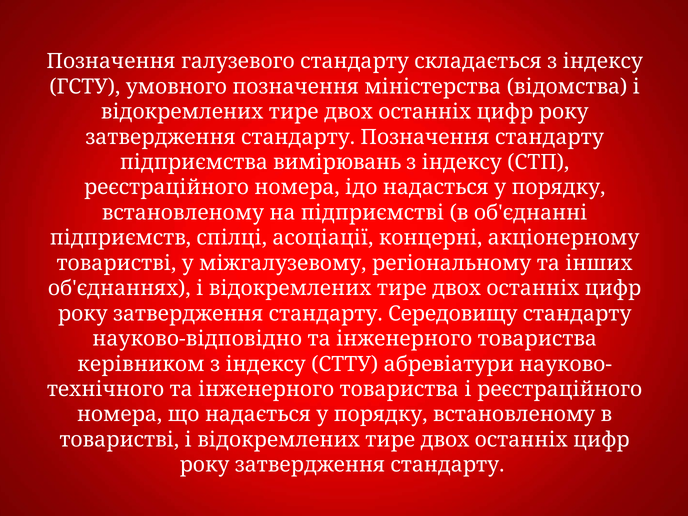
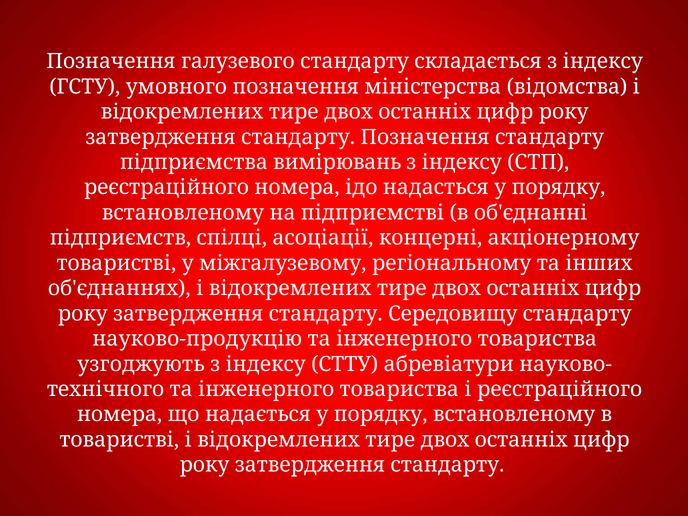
науково-відповідно: науково-відповідно -> науково-продукцію
керівником: керівником -> узгоджують
